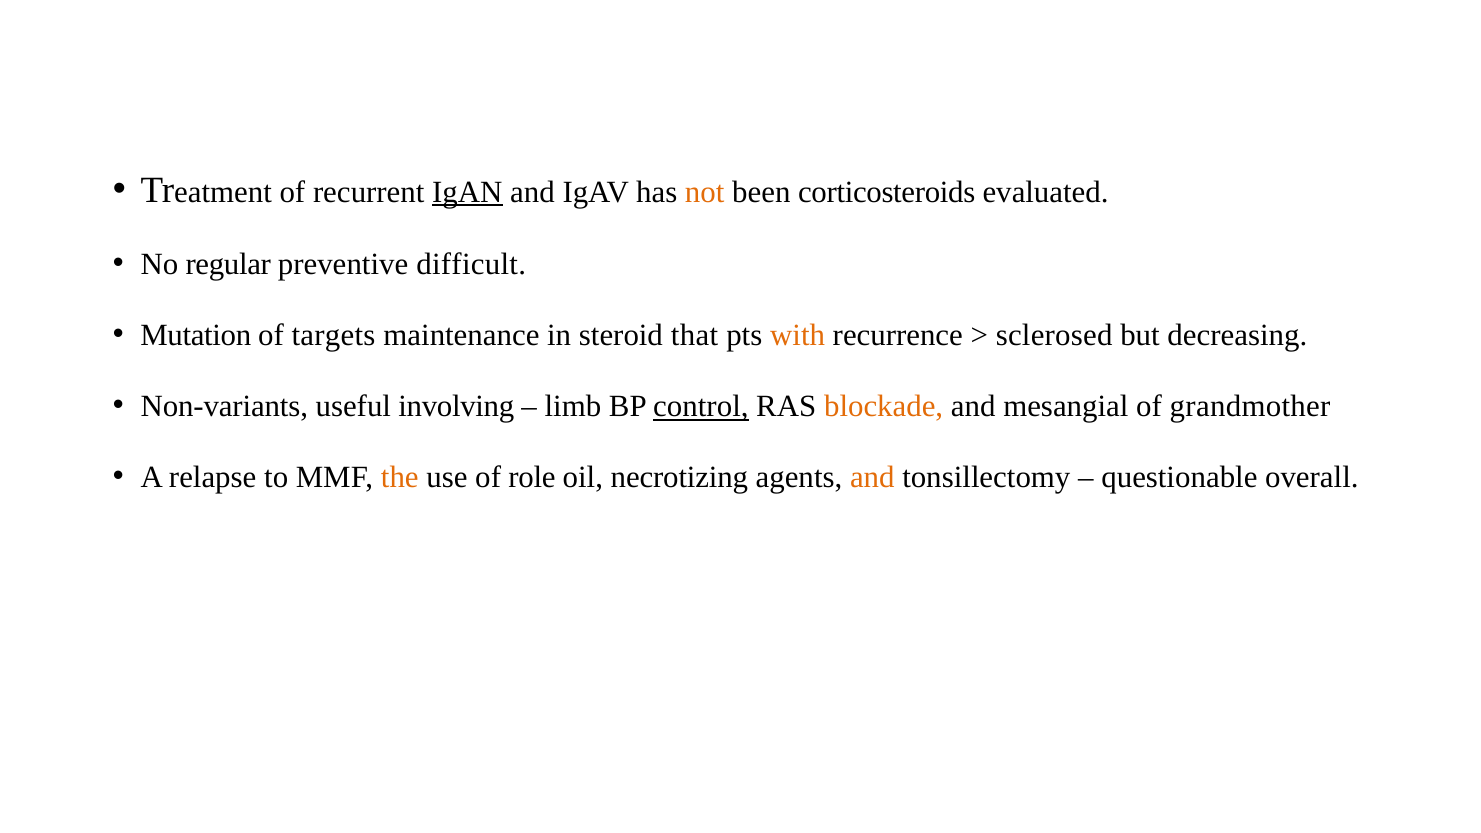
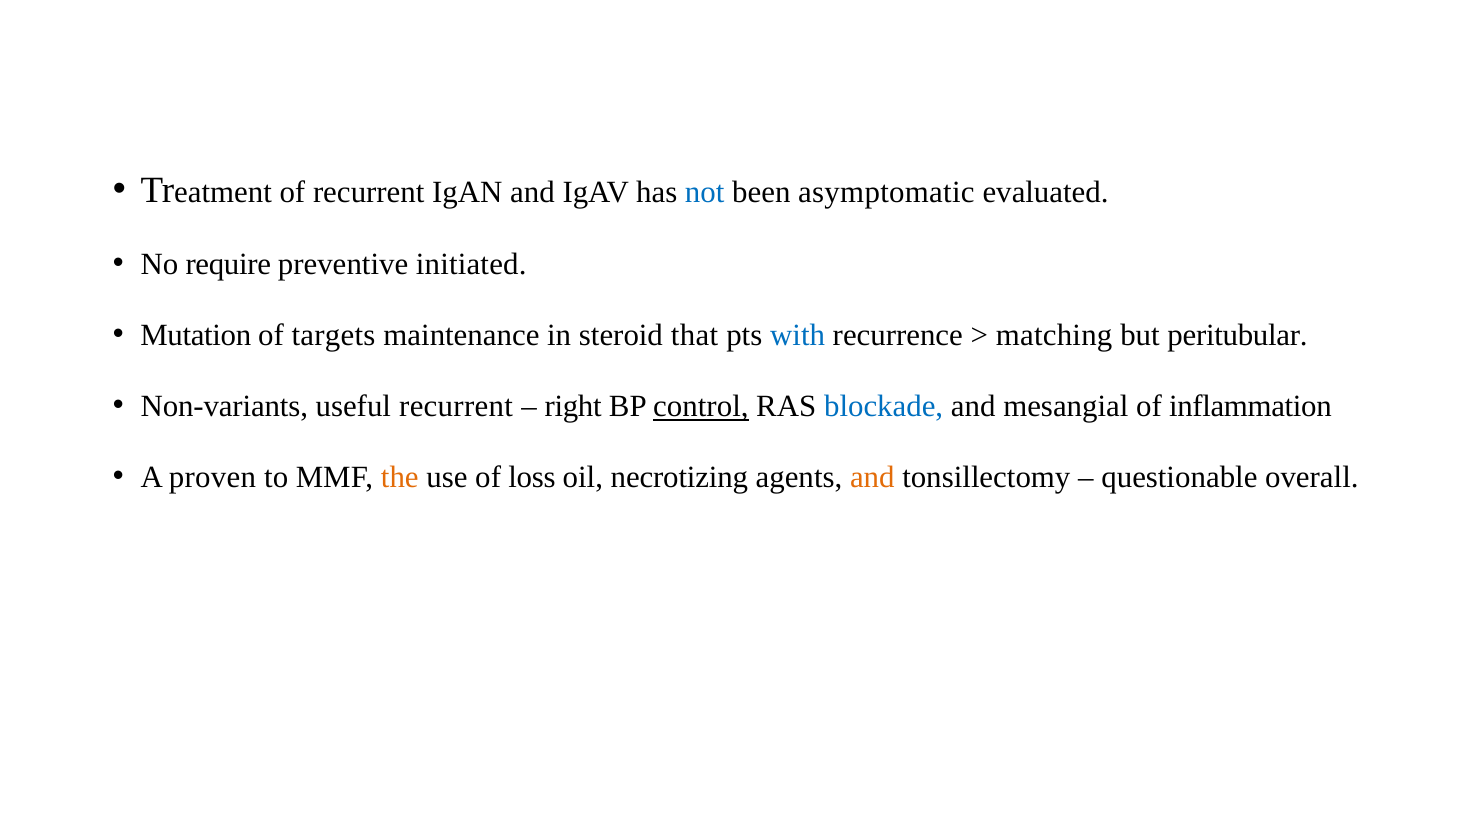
IgAN underline: present -> none
not colour: orange -> blue
corticosteroids: corticosteroids -> asymptomatic
regular: regular -> require
difficult: difficult -> initiated
with colour: orange -> blue
sclerosed: sclerosed -> matching
decreasing: decreasing -> peritubular
useful involving: involving -> recurrent
limb: limb -> right
blockade colour: orange -> blue
grandmother: grandmother -> inflammation
relapse: relapse -> proven
role: role -> loss
